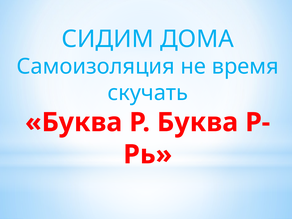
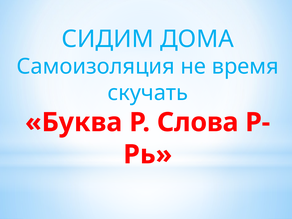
Р Буква: Буква -> Слова
